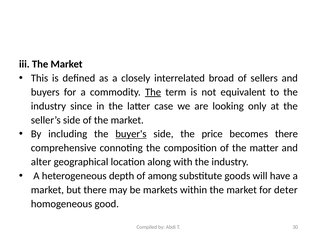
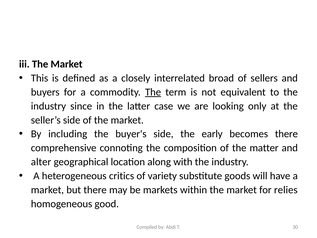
buyer's underline: present -> none
price: price -> early
depth: depth -> critics
among: among -> variety
deter: deter -> relies
